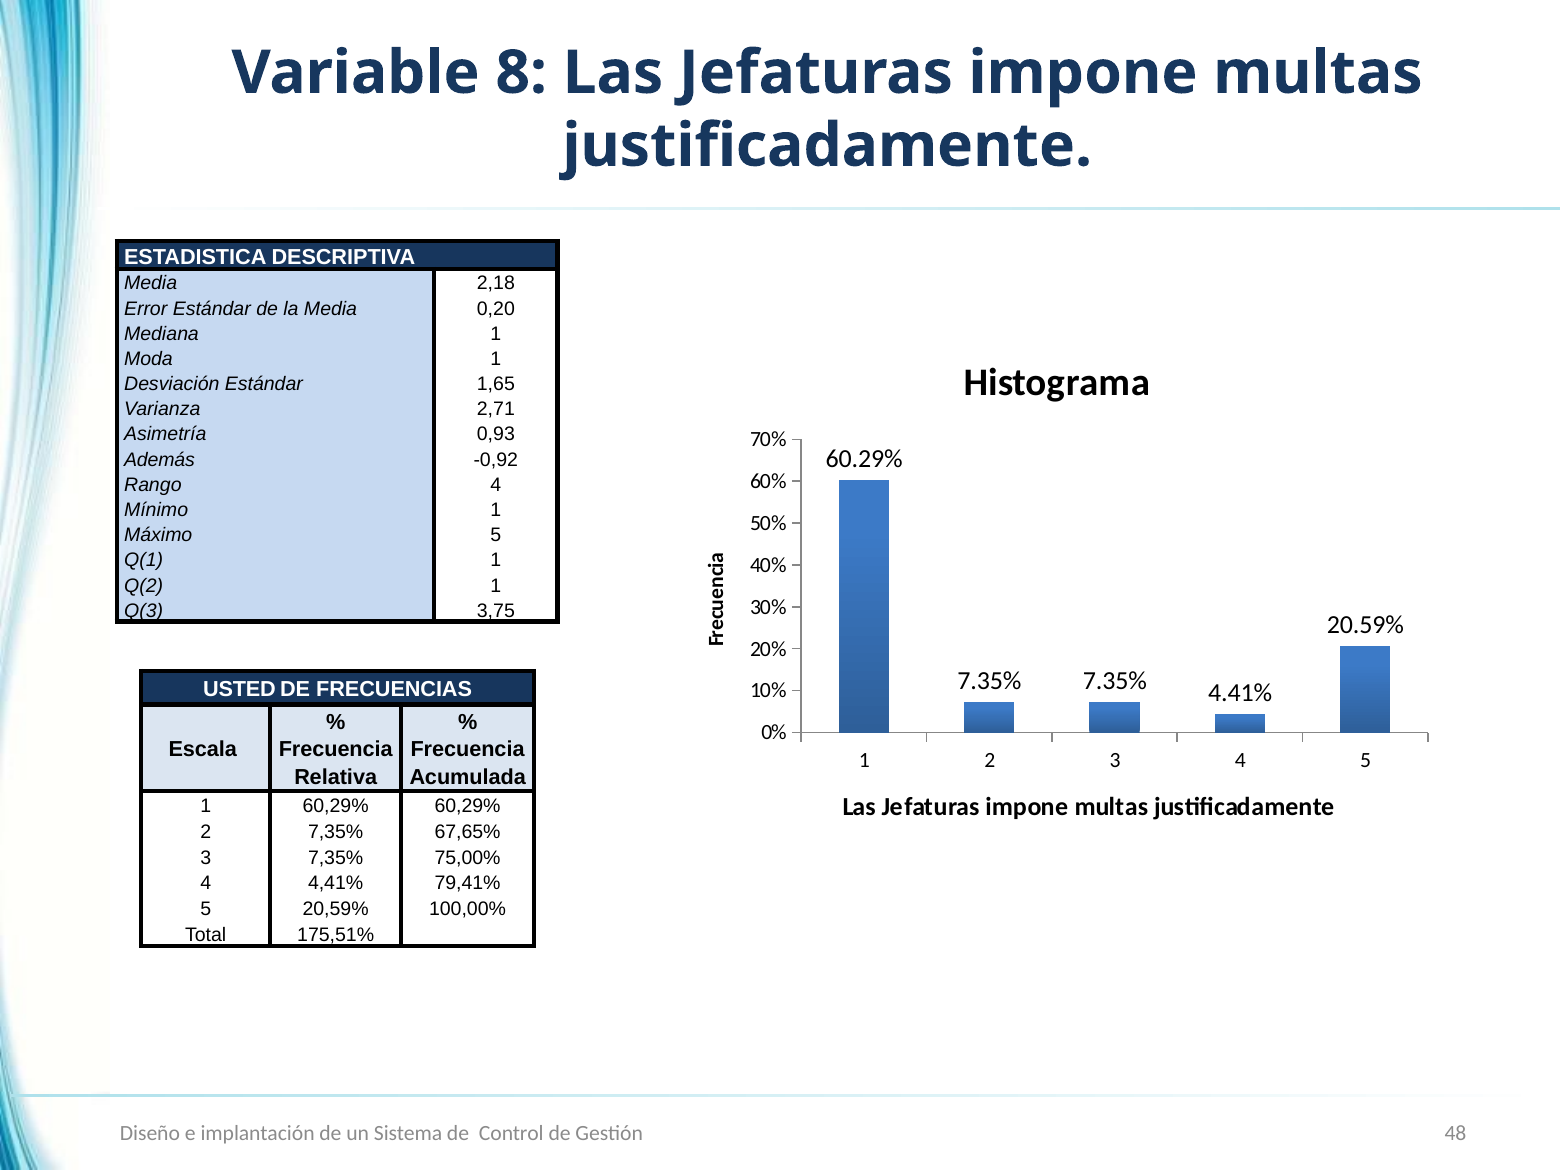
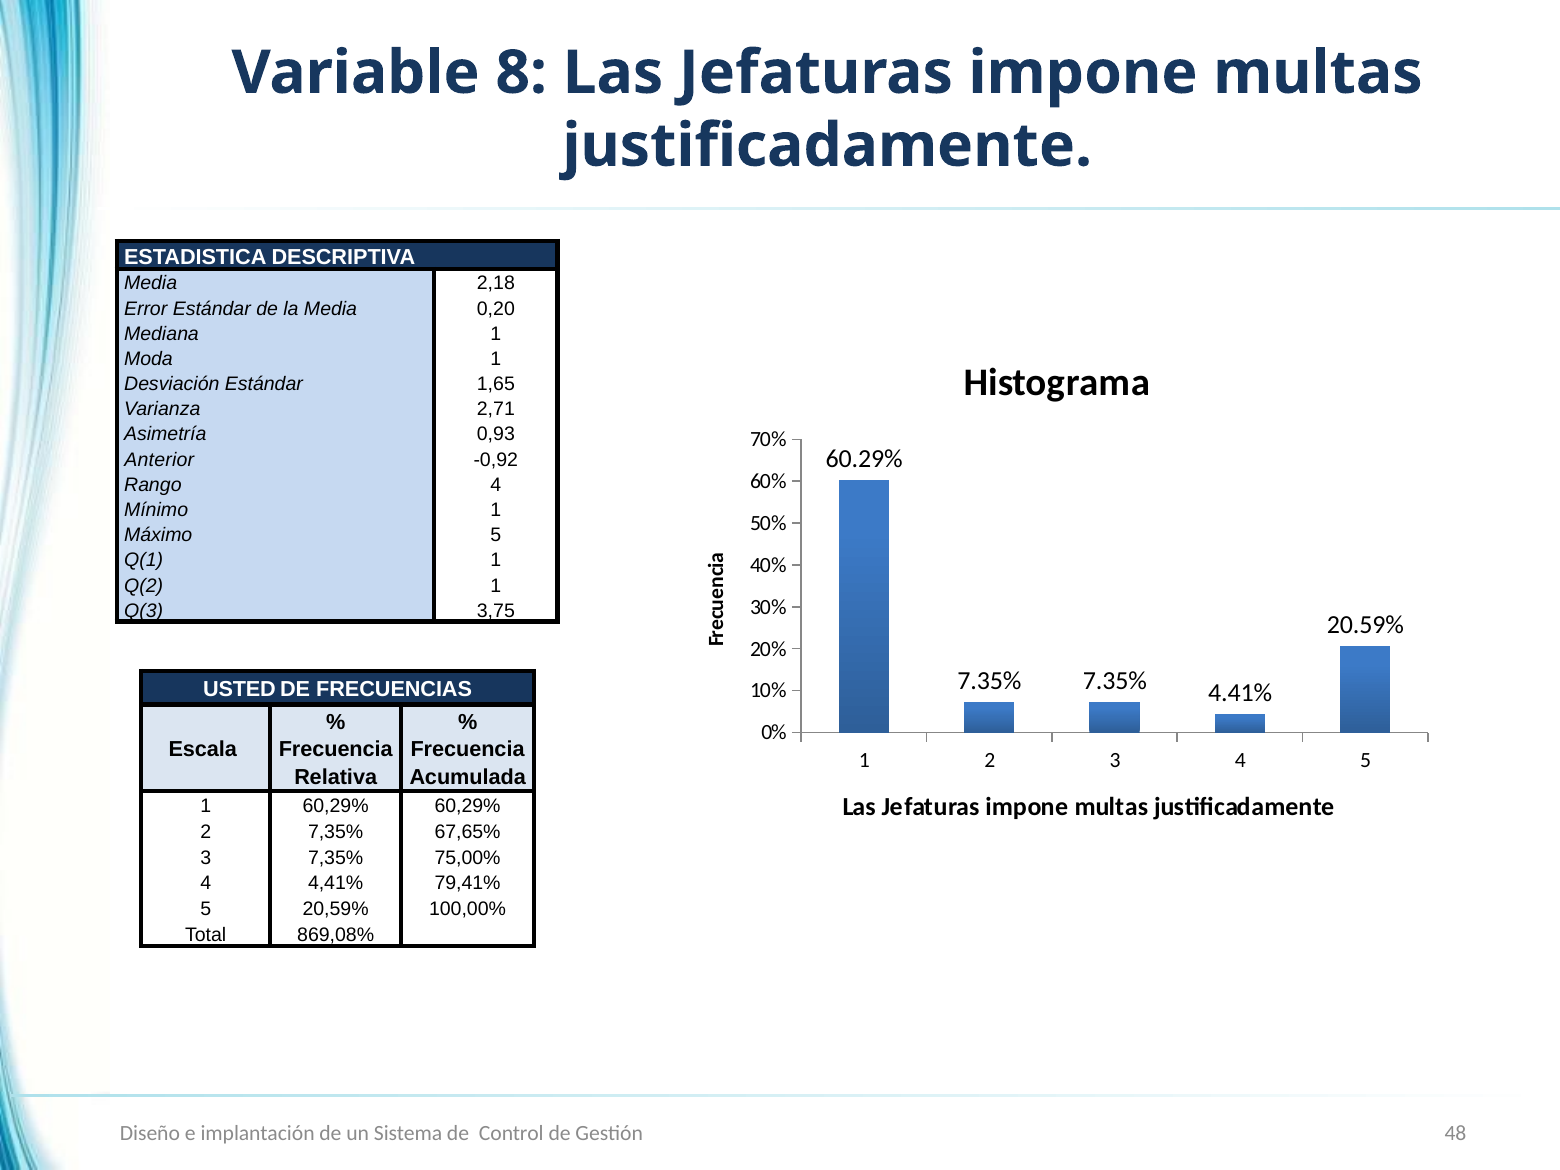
Además: Además -> Anterior
175,51%: 175,51% -> 869,08%
